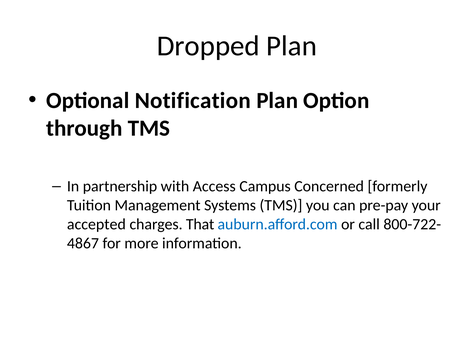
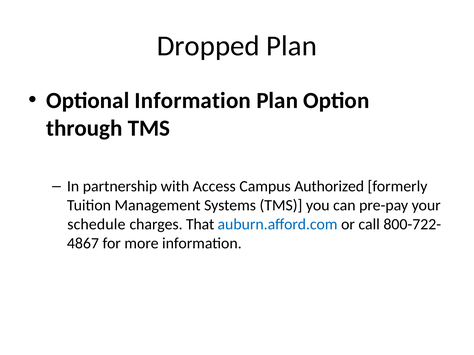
Optional Notification: Notification -> Information
Concerned: Concerned -> Authorized
accepted: accepted -> schedule
